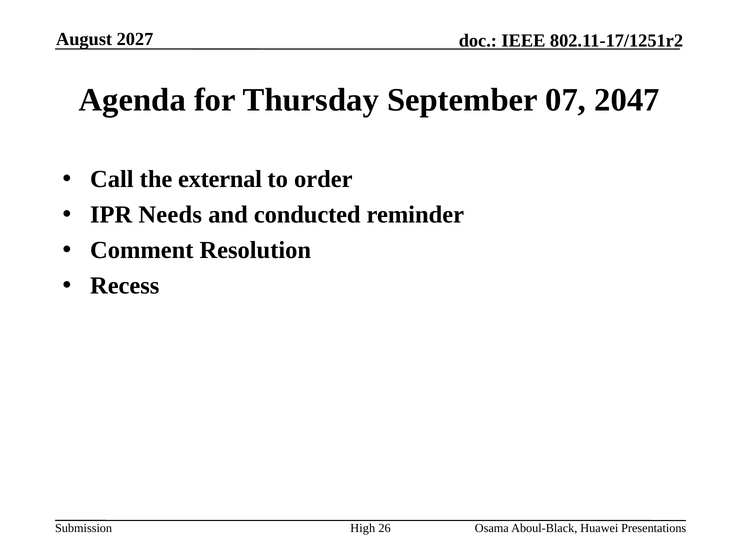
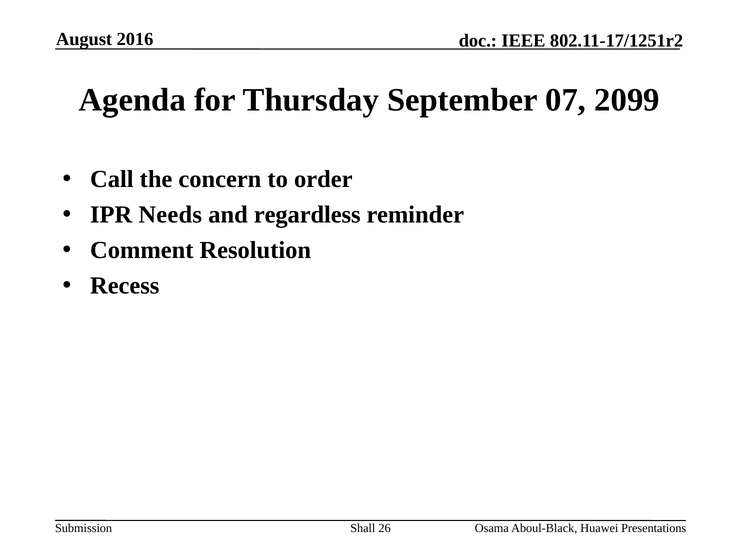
2027: 2027 -> 2016
2047: 2047 -> 2099
external: external -> concern
conducted: conducted -> regardless
High: High -> Shall
